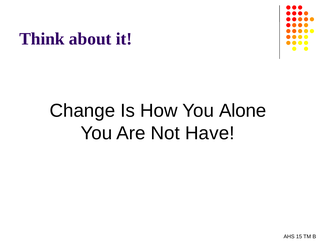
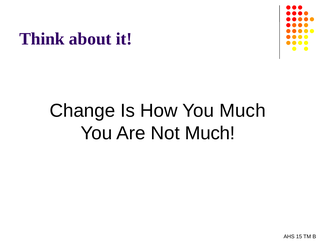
You Alone: Alone -> Much
Not Have: Have -> Much
